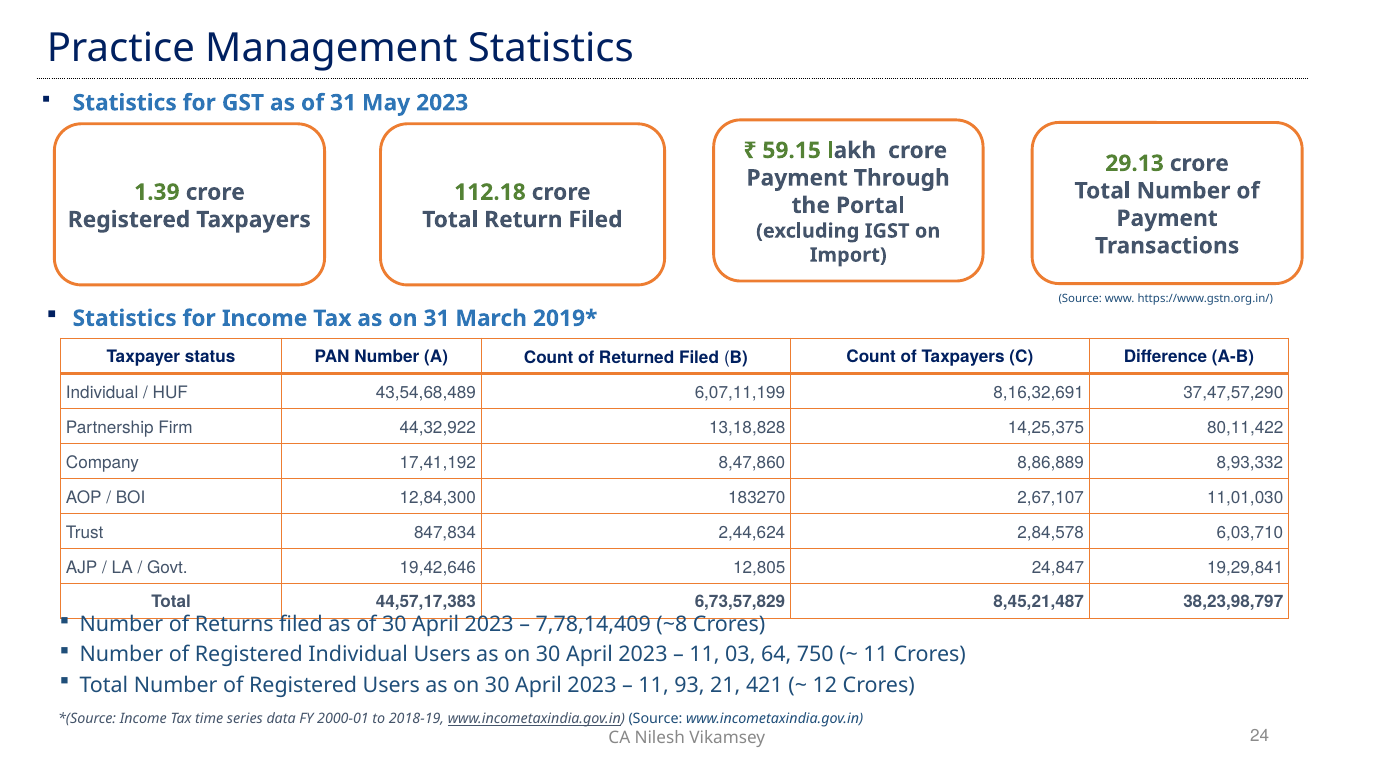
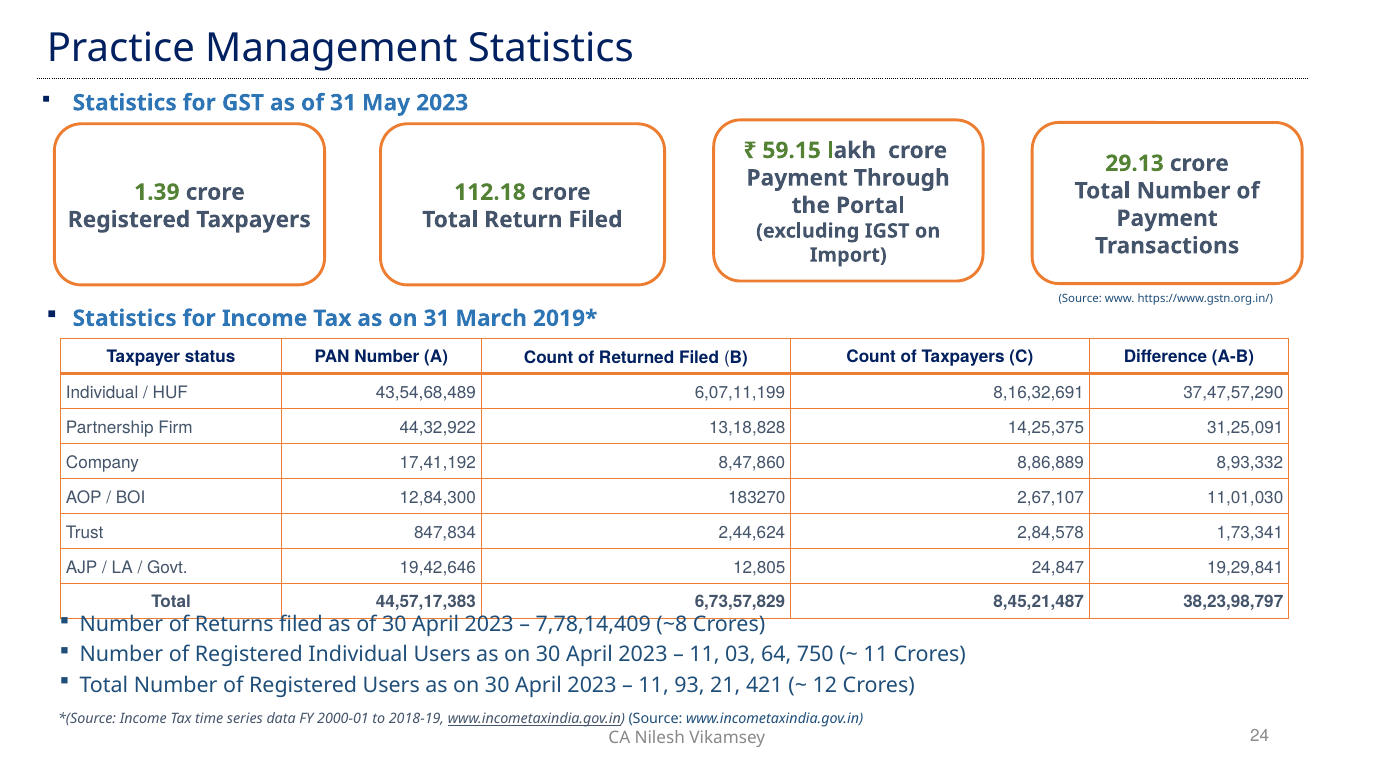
80,11,422: 80,11,422 -> 31,25,091
6,03,710: 6,03,710 -> 1,73,341
